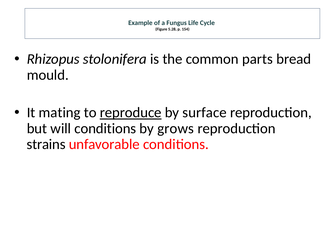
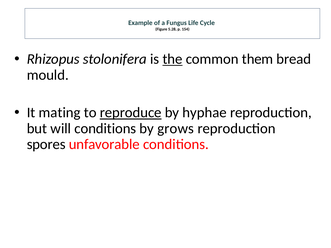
the underline: none -> present
parts: parts -> them
surface: surface -> hyphae
strains: strains -> spores
